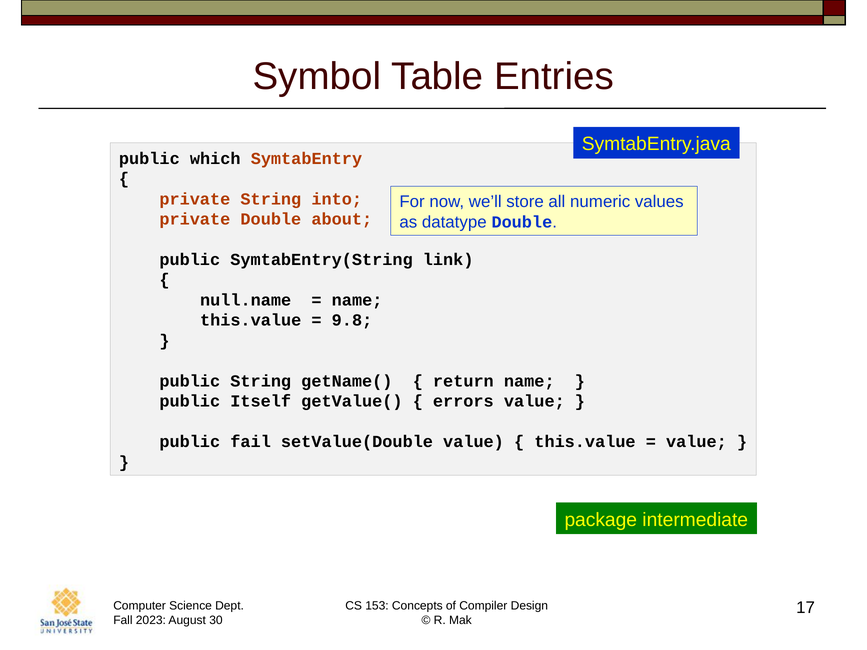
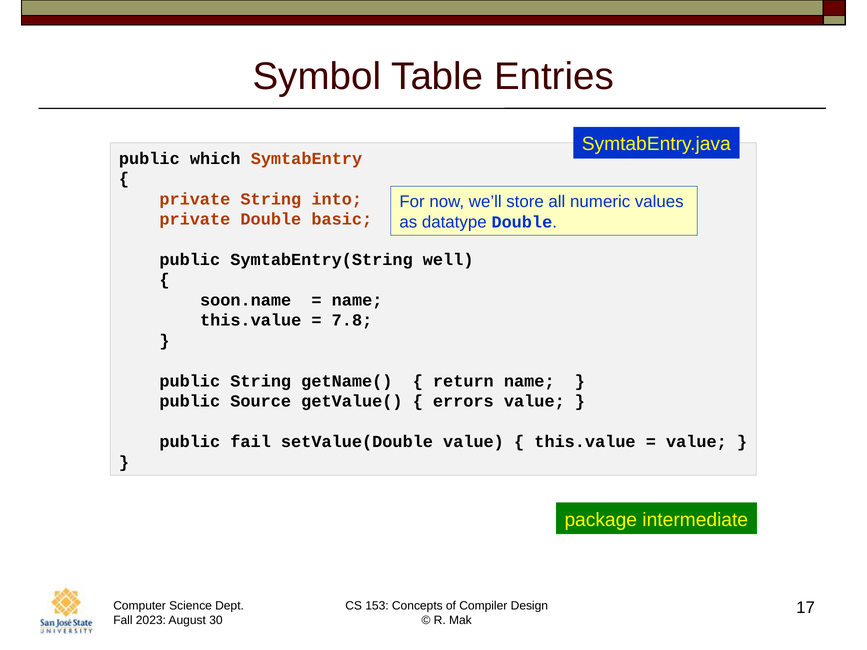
about: about -> basic
link: link -> well
null.name: null.name -> soon.name
9.8: 9.8 -> 7.8
Itself: Itself -> Source
